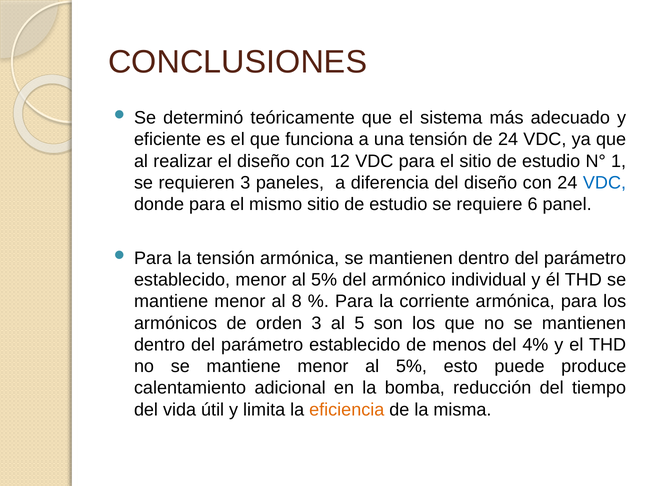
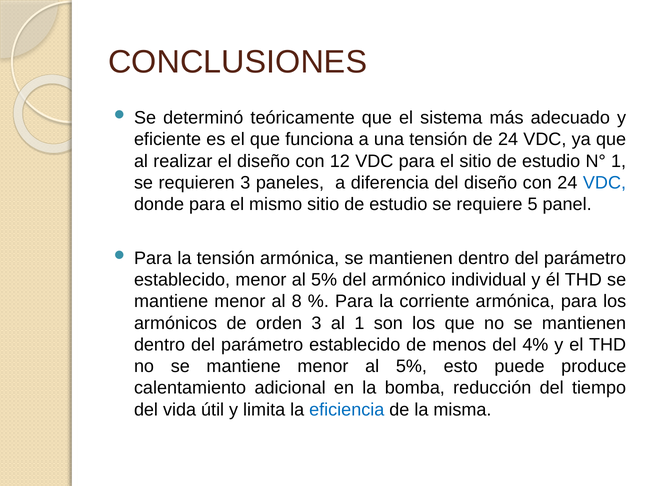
6: 6 -> 5
al 5: 5 -> 1
eficiencia colour: orange -> blue
